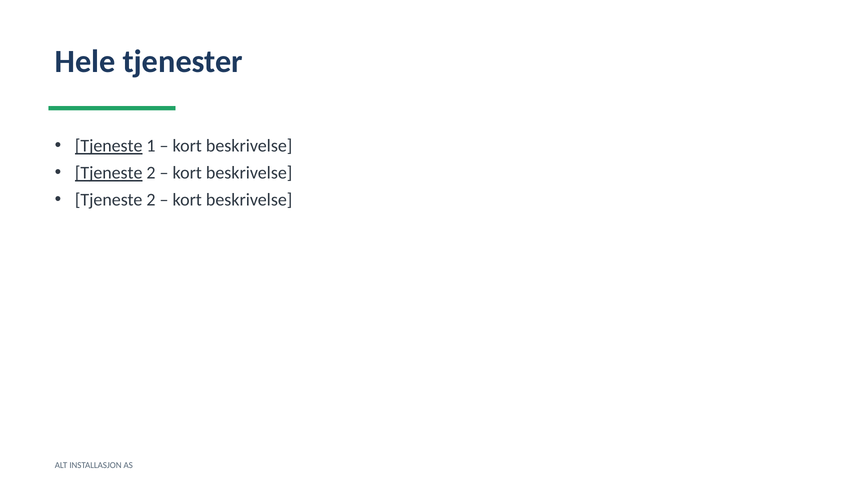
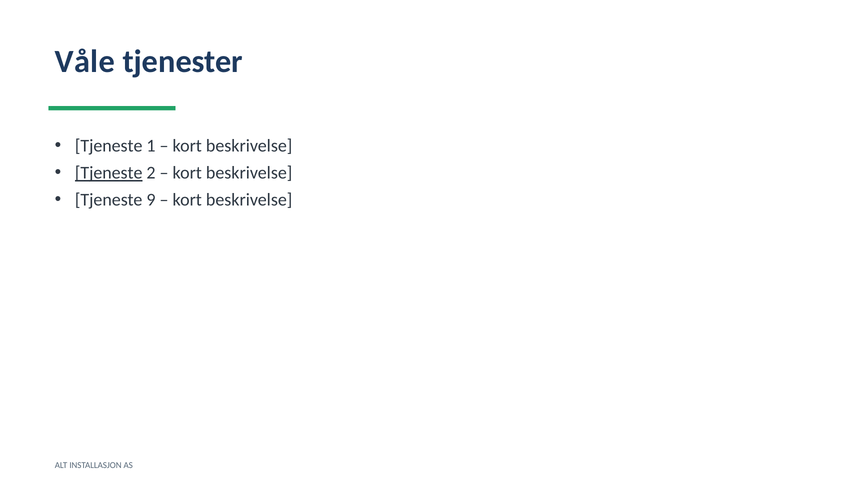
Hele: Hele -> Våle
Tjeneste at (109, 146) underline: present -> none
2 at (151, 200): 2 -> 9
